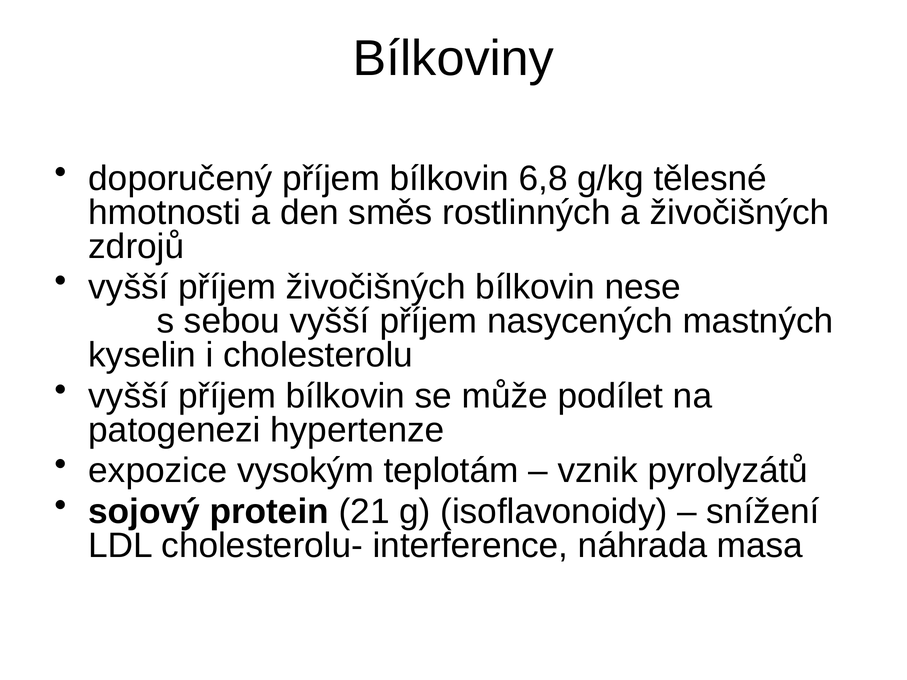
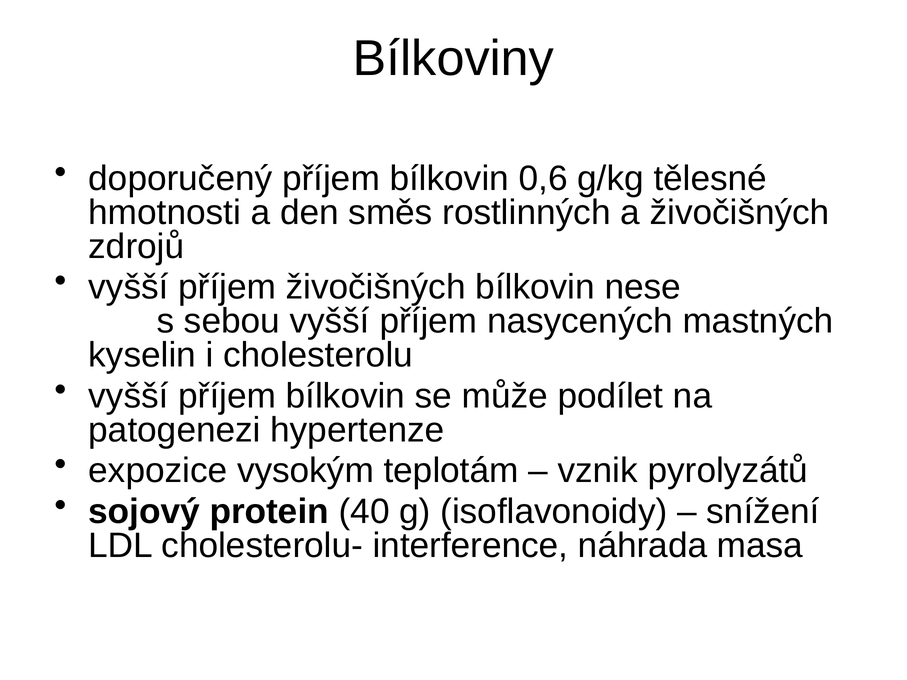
6,8: 6,8 -> 0,6
21: 21 -> 40
